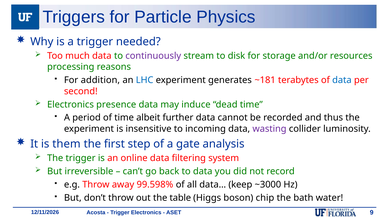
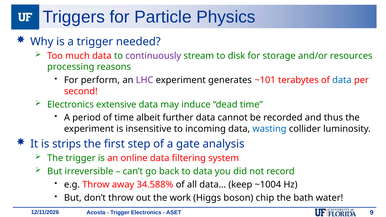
addition: addition -> perform
LHC colour: blue -> purple
~181: ~181 -> ~101
presence: presence -> extensive
wasting colour: purple -> blue
them: them -> strips
99.598%: 99.598% -> 34.588%
~3000: ~3000 -> ~1004
table: table -> work
